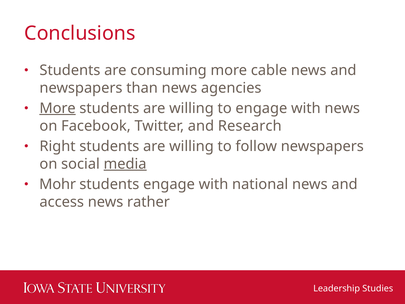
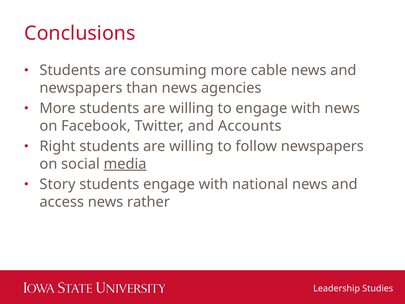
More at (58, 108) underline: present -> none
Research: Research -> Accounts
Mohr: Mohr -> Story
